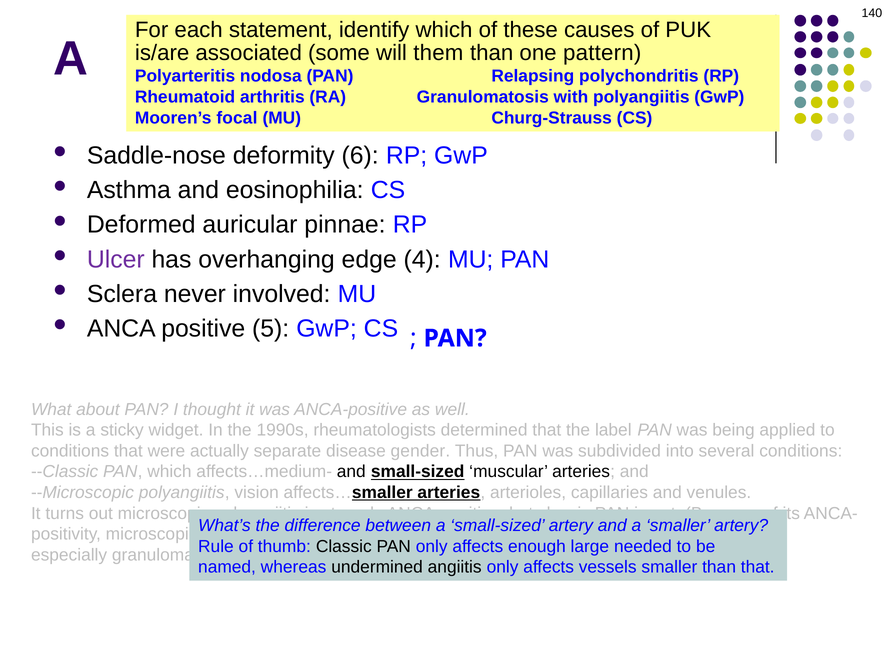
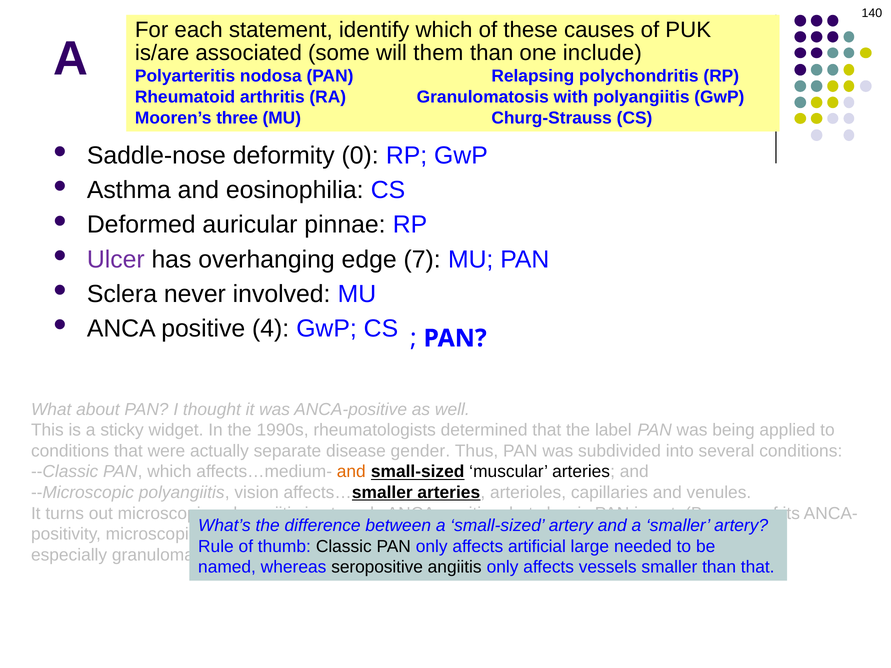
pattern: pattern -> include
focal: focal -> three
6: 6 -> 0
4: 4 -> 7
5: 5 -> 4
and at (351, 472) colour: black -> orange
enough: enough -> artificial
undermined: undermined -> seropositive
